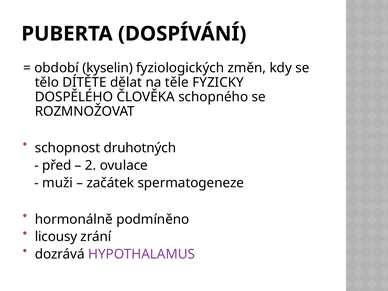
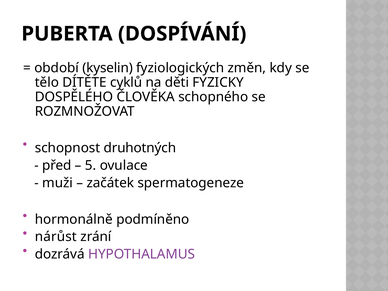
dělat: dělat -> cyklů
těle: těle -> děti
2: 2 -> 5
licousy: licousy -> nárůst
